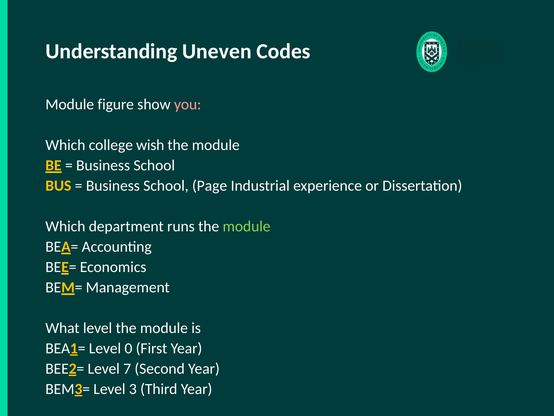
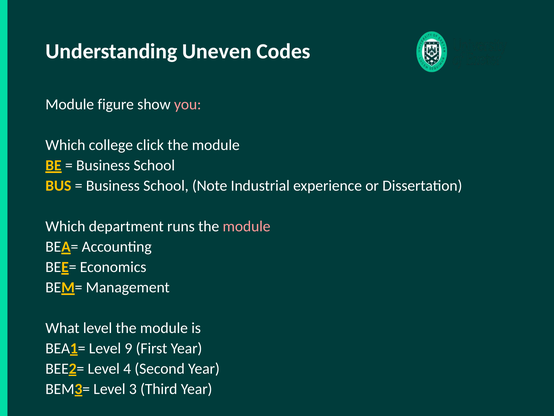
wish: wish -> click
Page: Page -> Note
module at (247, 226) colour: light green -> pink
0: 0 -> 9
7: 7 -> 4
